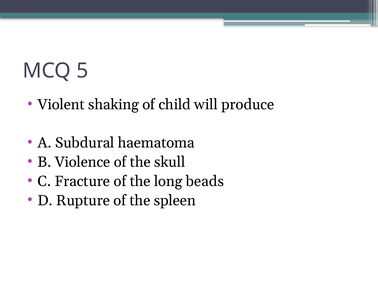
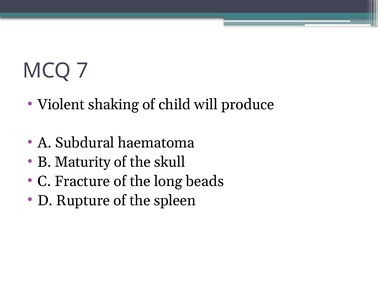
5: 5 -> 7
Violence: Violence -> Maturity
